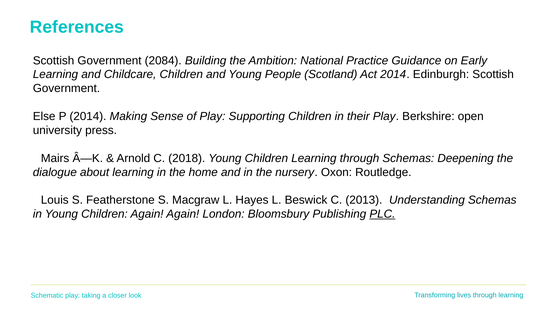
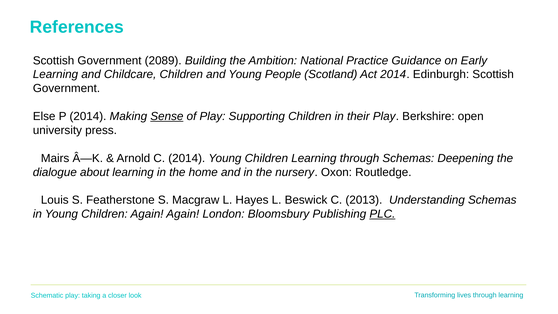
2084: 2084 -> 2089
Sense underline: none -> present
C 2018: 2018 -> 2014
